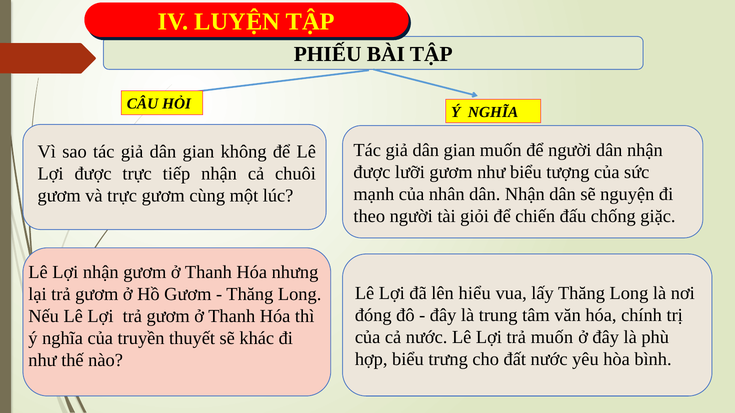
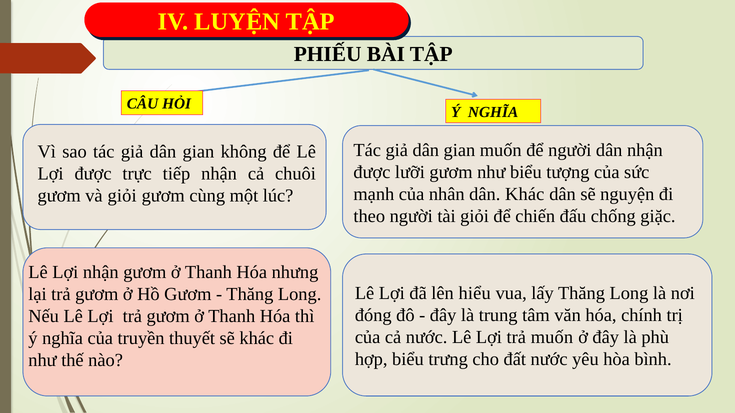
nhân dân Nhận: Nhận -> Khác
và trực: trực -> giỏi
